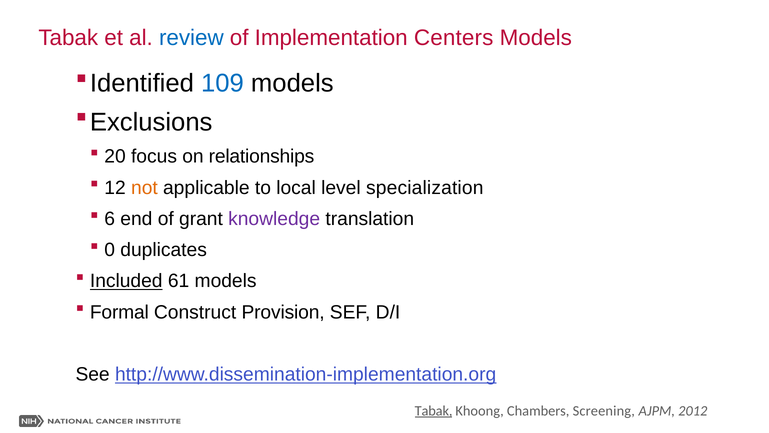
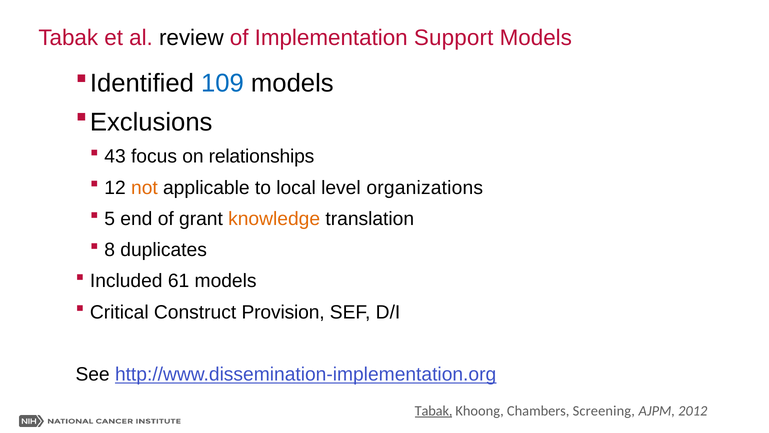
review colour: blue -> black
Centers: Centers -> Support
20: 20 -> 43
specialization: specialization -> organizations
6: 6 -> 5
knowledge colour: purple -> orange
0: 0 -> 8
Included underline: present -> none
Formal: Formal -> Critical
